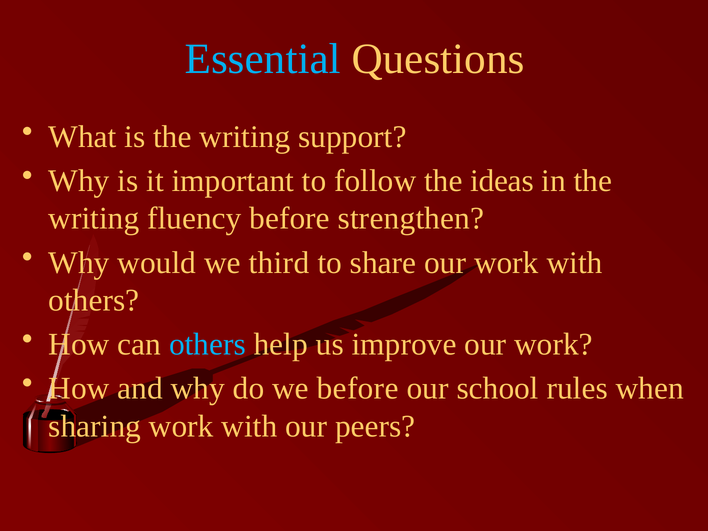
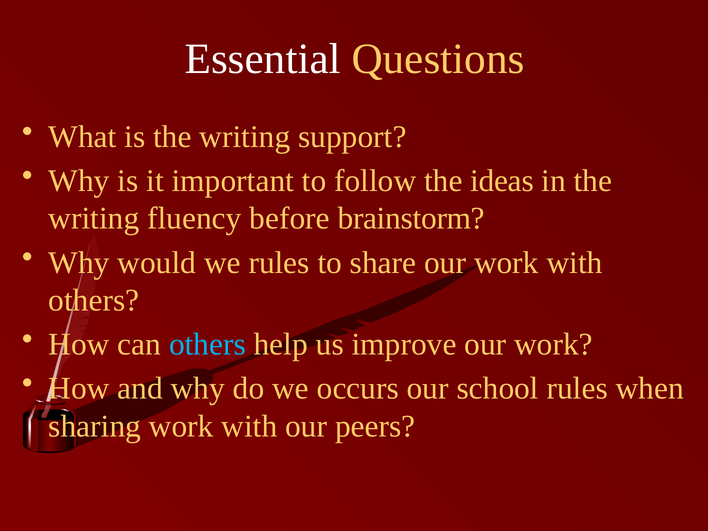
Essential colour: light blue -> white
strengthen: strengthen -> brainstorm
we third: third -> rules
we before: before -> occurs
